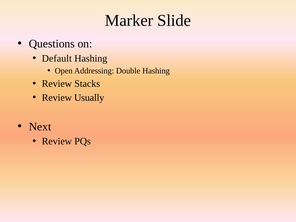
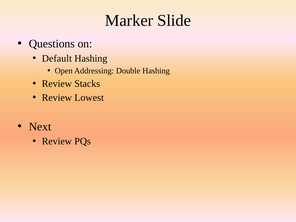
Usually: Usually -> Lowest
